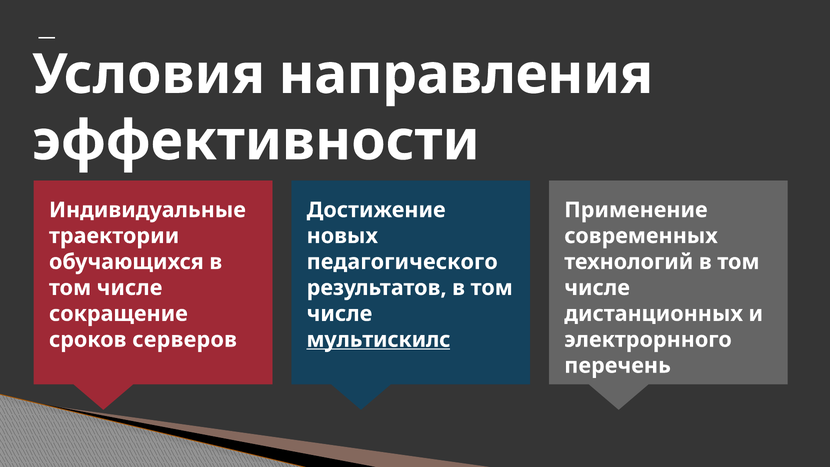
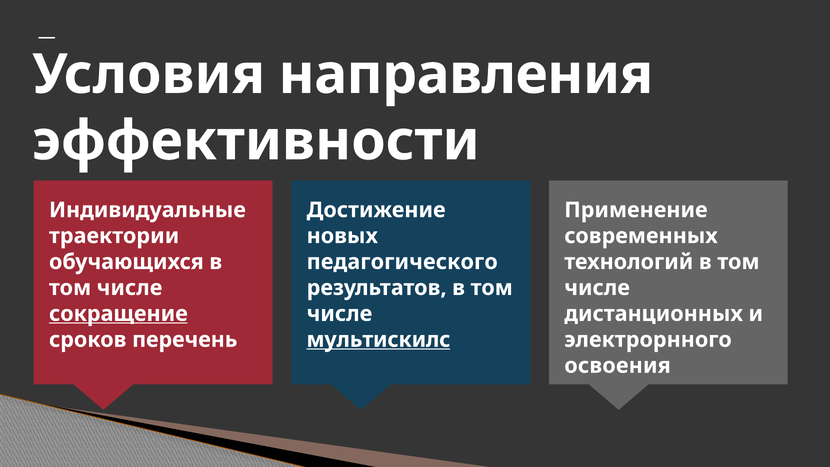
сокращение underline: none -> present
серверов: серверов -> перечень
перечень: перечень -> освоения
